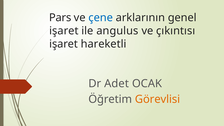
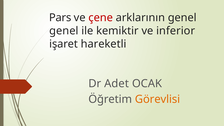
çene colour: blue -> red
işaret at (64, 31): işaret -> genel
angulus: angulus -> kemiktir
çıkıntısı: çıkıntısı -> inferior
